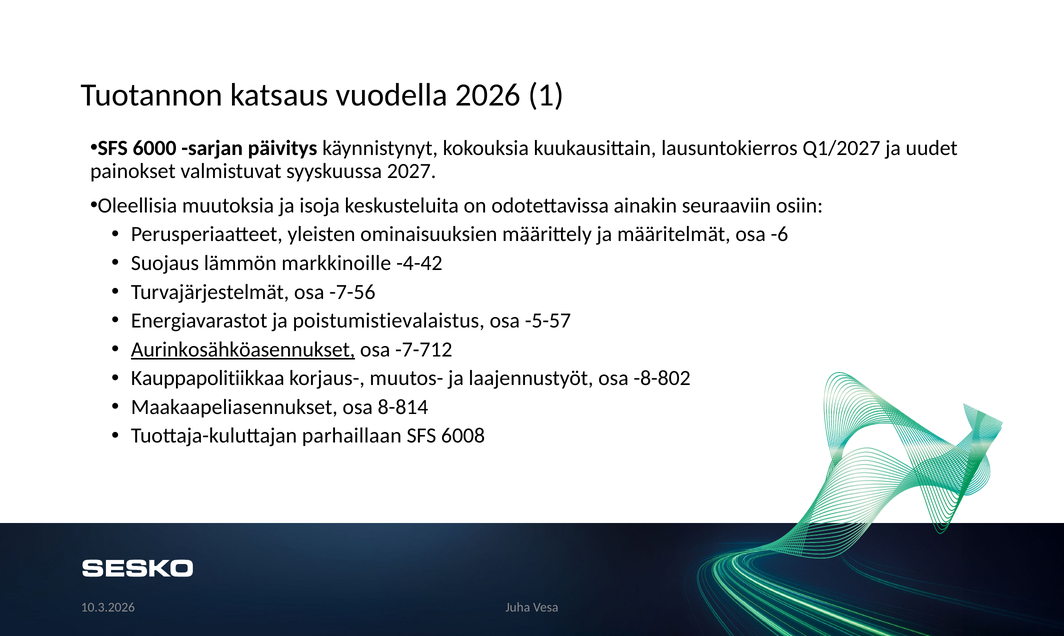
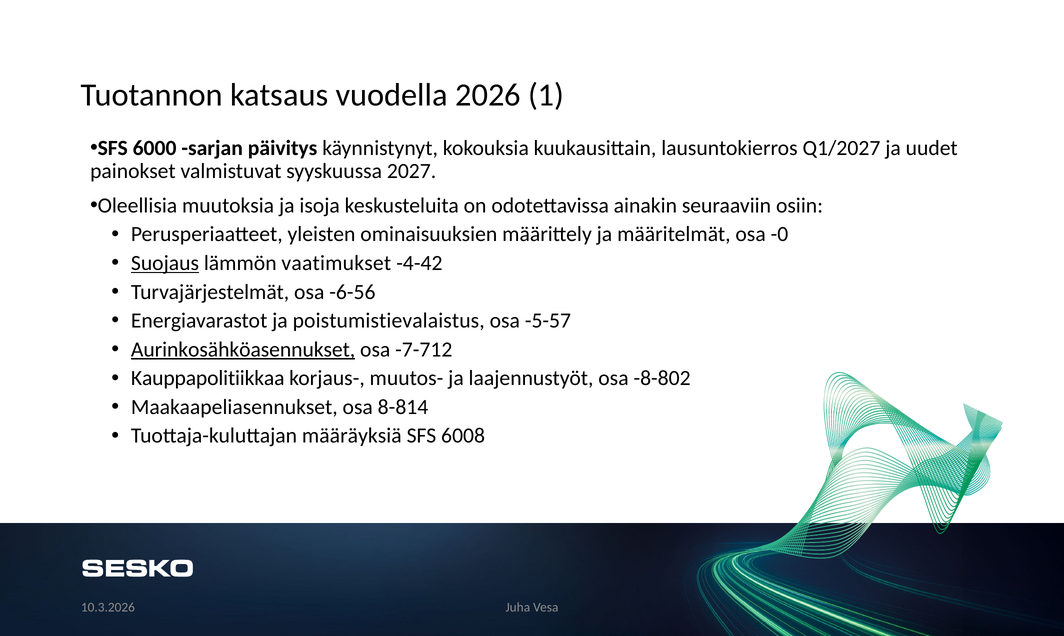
-6: -6 -> -0
Suojaus underline: none -> present
markkinoille: markkinoille -> vaatimukset
-7-56: -7-56 -> -6-56
parhaillaan: parhaillaan -> määräyksiä
